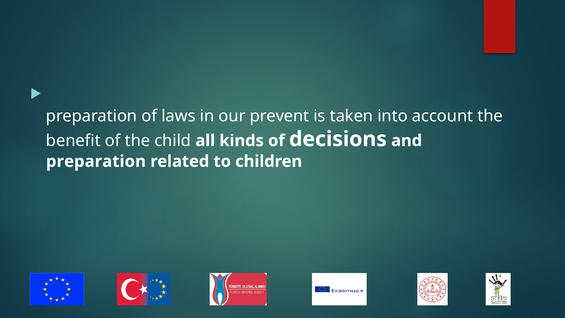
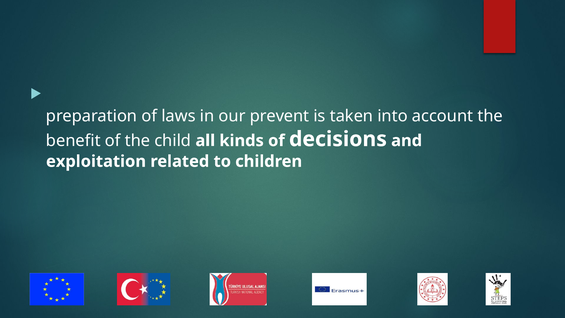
preparation at (96, 161): preparation -> exploitation
